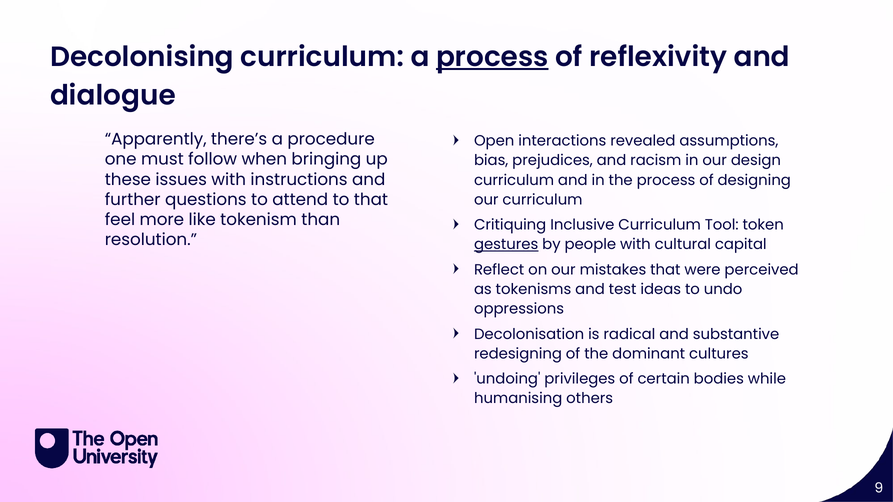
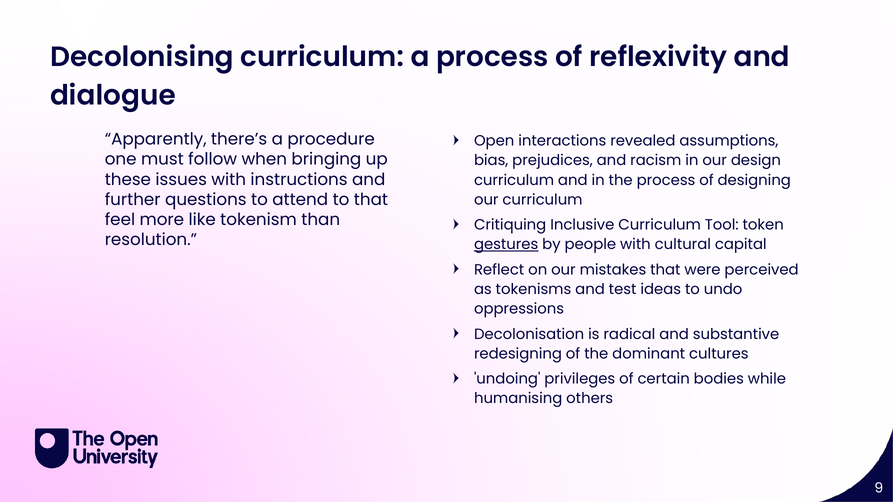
process at (492, 57) underline: present -> none
